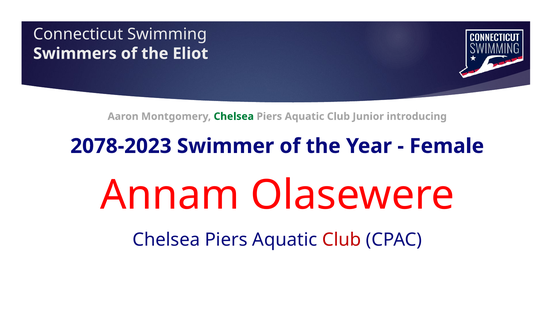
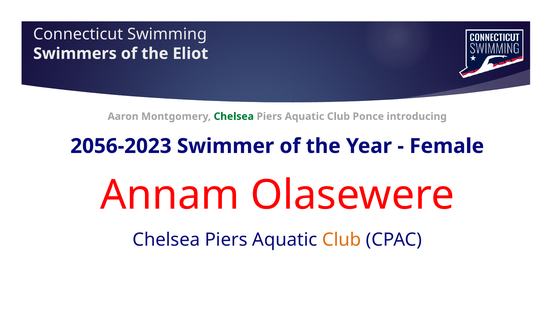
Junior: Junior -> Ponce
2078-2023: 2078-2023 -> 2056-2023
Club at (342, 240) colour: red -> orange
